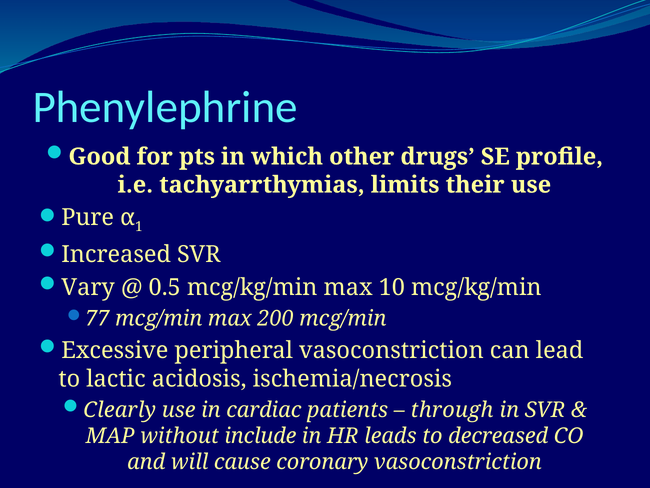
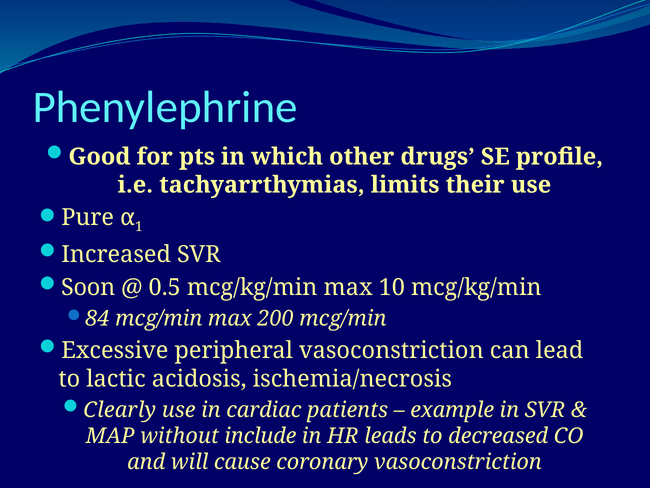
Vary: Vary -> Soon
77: 77 -> 84
through: through -> example
